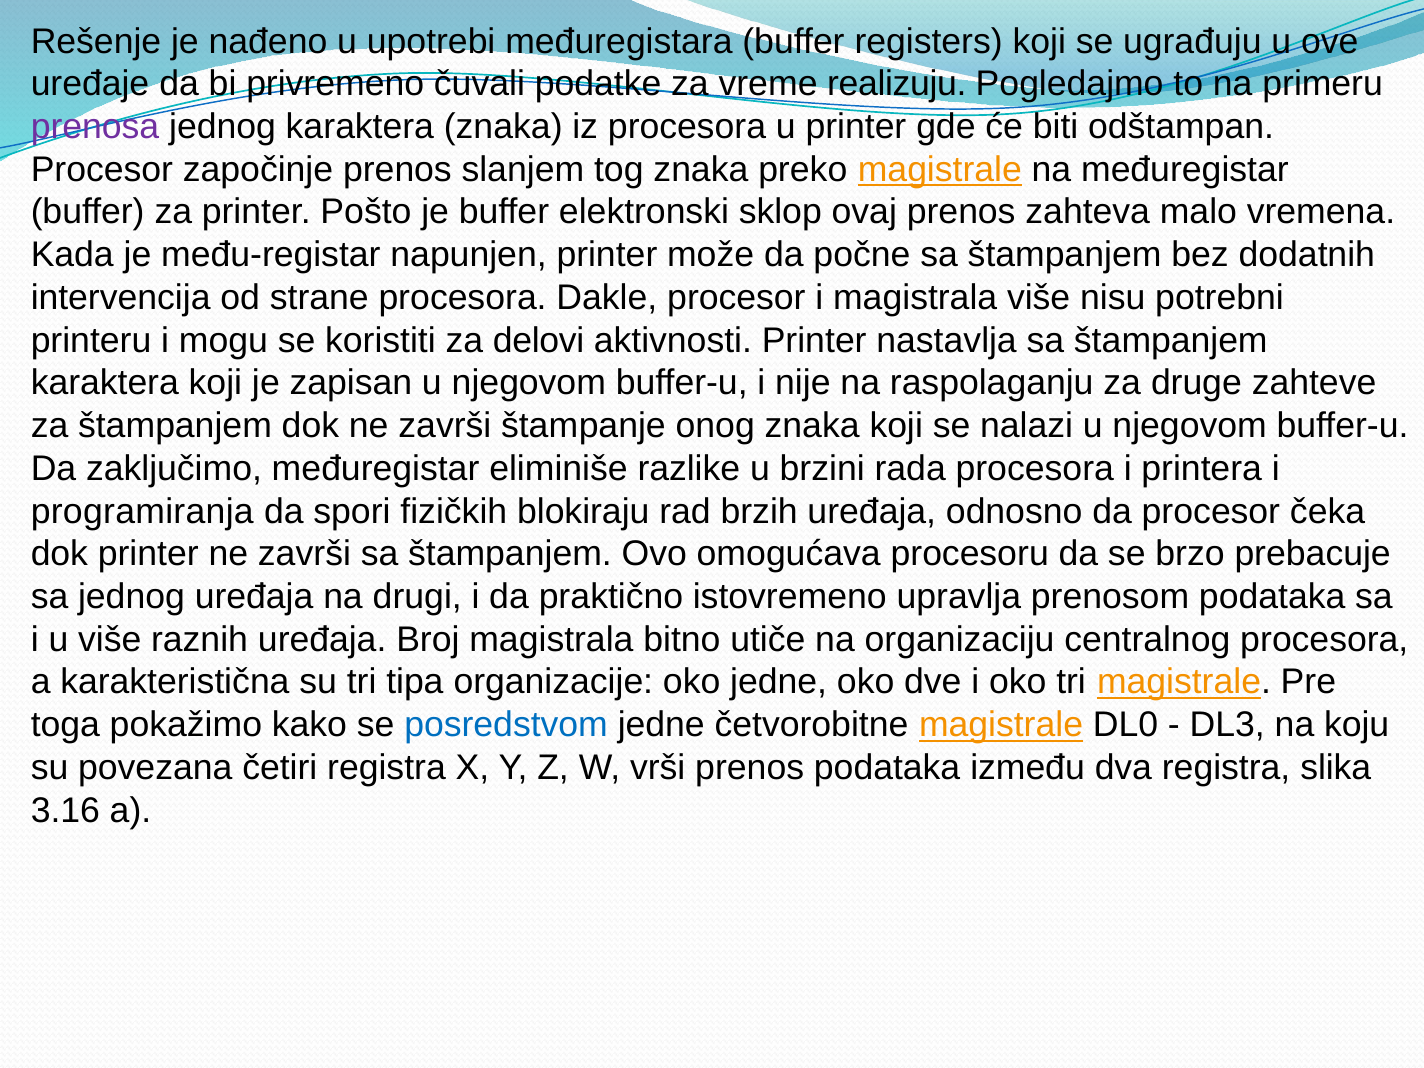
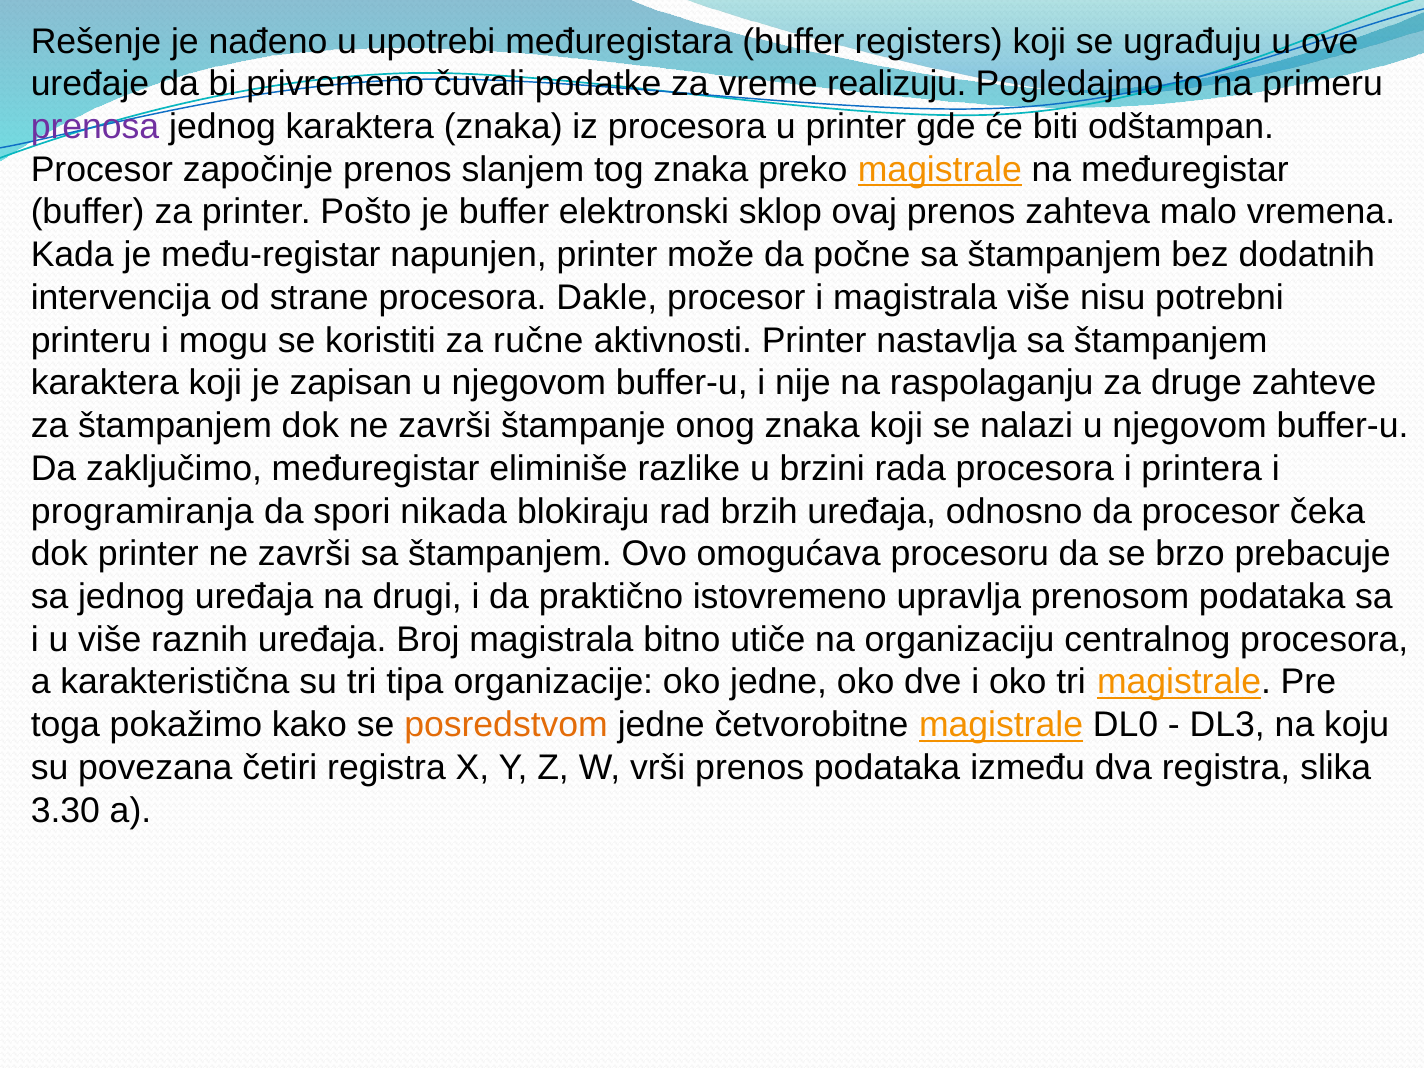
delovi: delovi -> ručne
fizičkih: fizičkih -> nikada
posredstvom colour: blue -> orange
3.16: 3.16 -> 3.30
